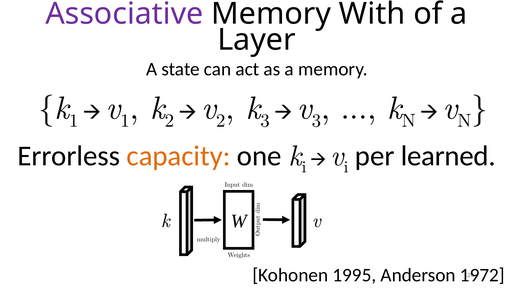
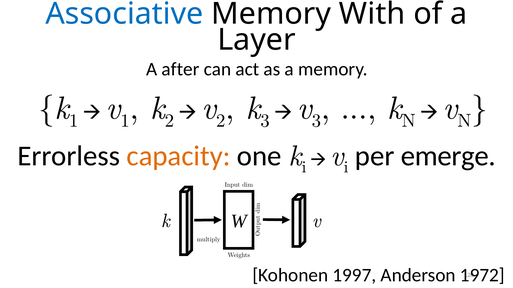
Associative colour: purple -> blue
state: state -> after
learned: learned -> emerge
1995: 1995 -> 1997
